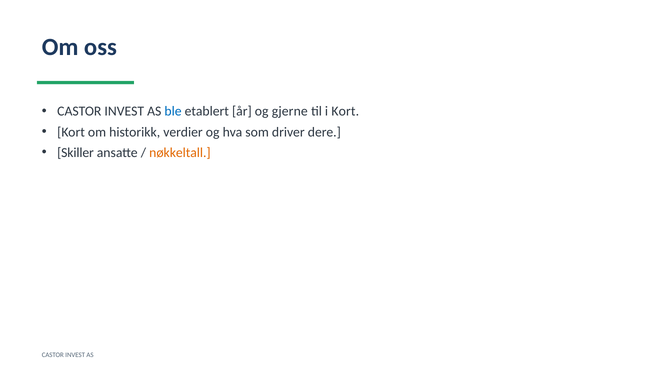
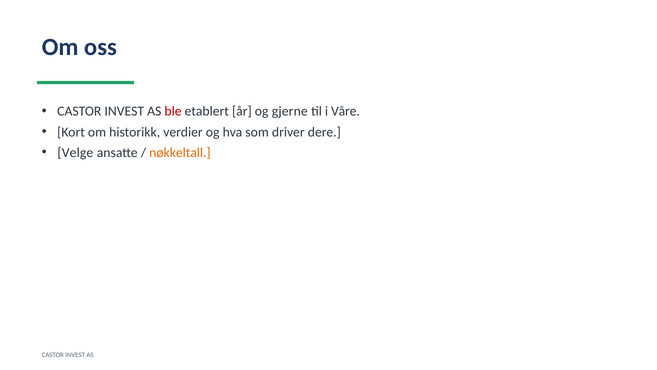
ble colour: blue -> red
i Kort: Kort -> Våre
Skiller: Skiller -> Velge
